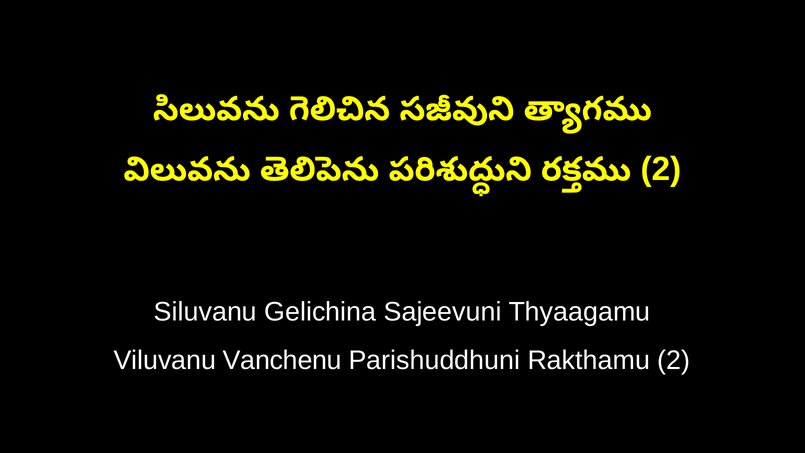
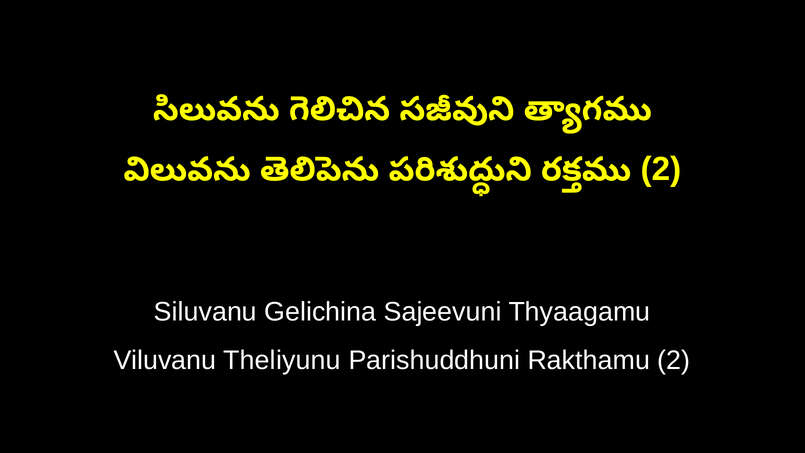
Vanchenu: Vanchenu -> Theliyunu
